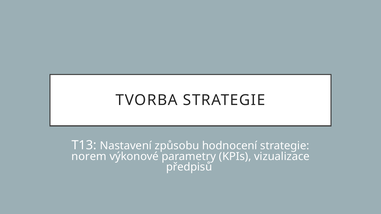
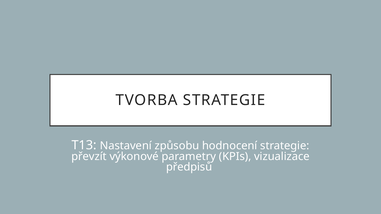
norem: norem -> převzít
